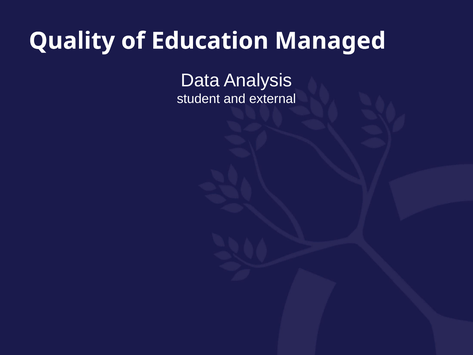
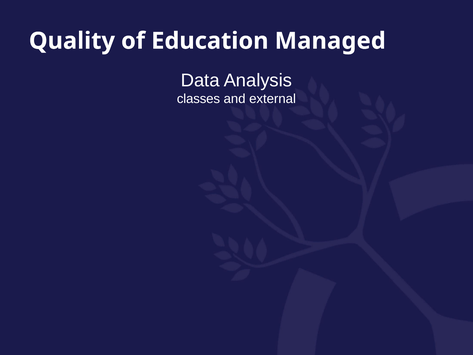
student: student -> classes
